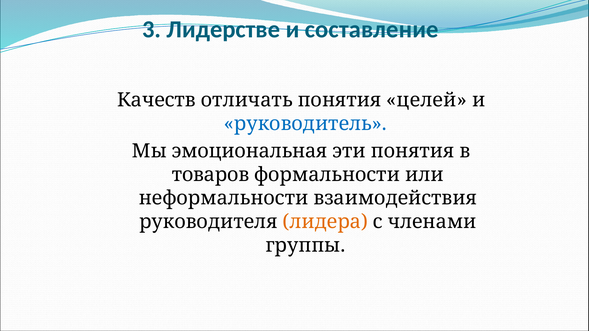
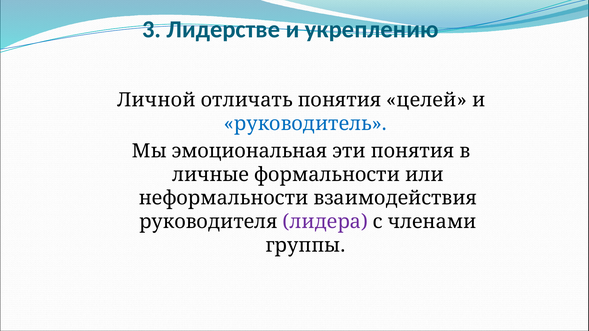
составление: составление -> укреплению
Качеств: Качеств -> Личной
товаров: товаров -> личные
лидера colour: orange -> purple
